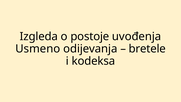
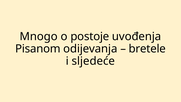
Izgleda: Izgleda -> Mnogo
Usmeno: Usmeno -> Pisanom
kodeksa: kodeksa -> sljedeće
